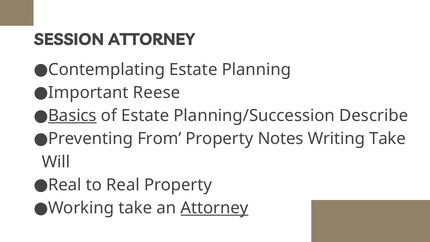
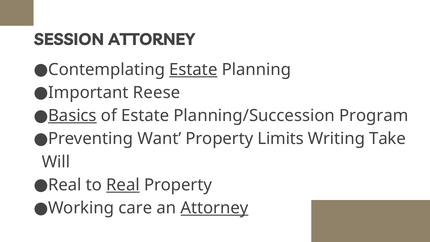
Estate at (193, 70) underline: none -> present
Describe: Describe -> Program
From: From -> Want
Notes: Notes -> Limits
Real at (123, 185) underline: none -> present
Working take: take -> care
